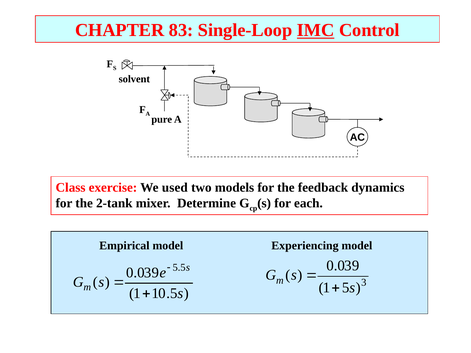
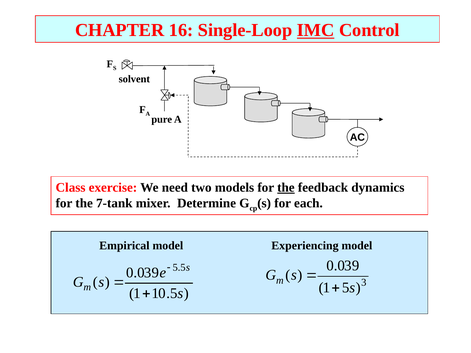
83: 83 -> 16
used: used -> need
the at (286, 188) underline: none -> present
2-tank: 2-tank -> 7-tank
